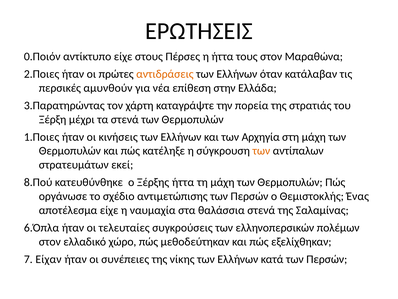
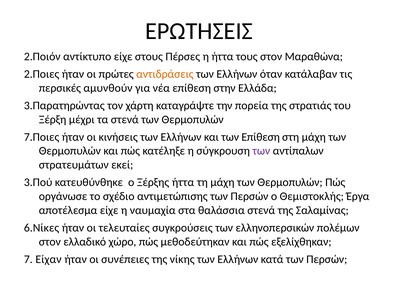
0.Ποιόν: 0.Ποιόν -> 2.Ποιόν
1.Ποιες: 1.Ποιες -> 7.Ποιες
των Αρχηγία: Αρχηγία -> Επίθεση
των at (261, 151) colour: orange -> purple
8.Πού: 8.Πού -> 3.Πού
Ένας: Ένας -> Έργα
6.Όπλα: 6.Όπλα -> 6.Νίκες
